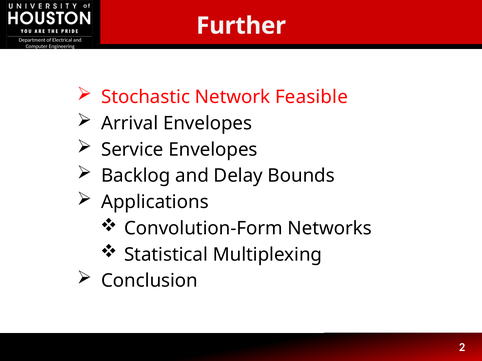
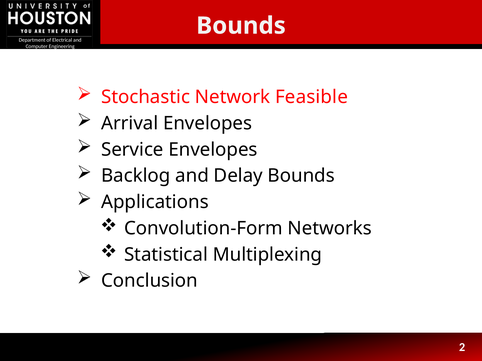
Further at (241, 26): Further -> Bounds
